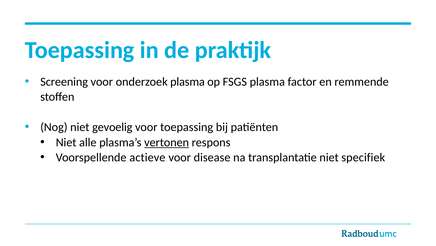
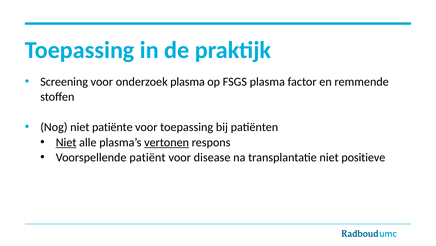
gevoelig: gevoelig -> patiënte
Niet at (66, 142) underline: none -> present
actieve: actieve -> patiënt
specifiek: specifiek -> positieve
